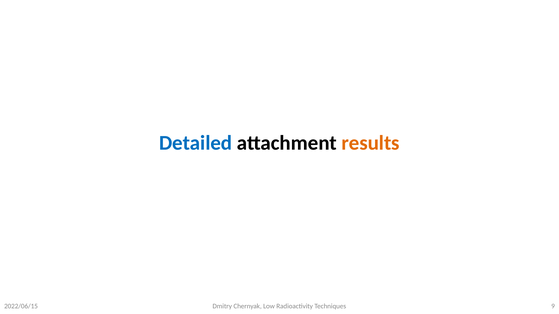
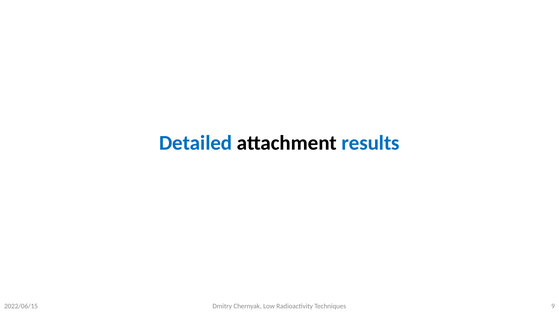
results colour: orange -> blue
